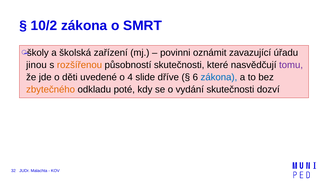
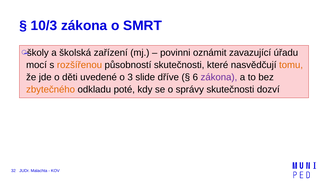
10/2: 10/2 -> 10/3
jinou: jinou -> mocí
tomu colour: purple -> orange
4: 4 -> 3
zákona at (219, 77) colour: blue -> purple
vydání: vydání -> správy
